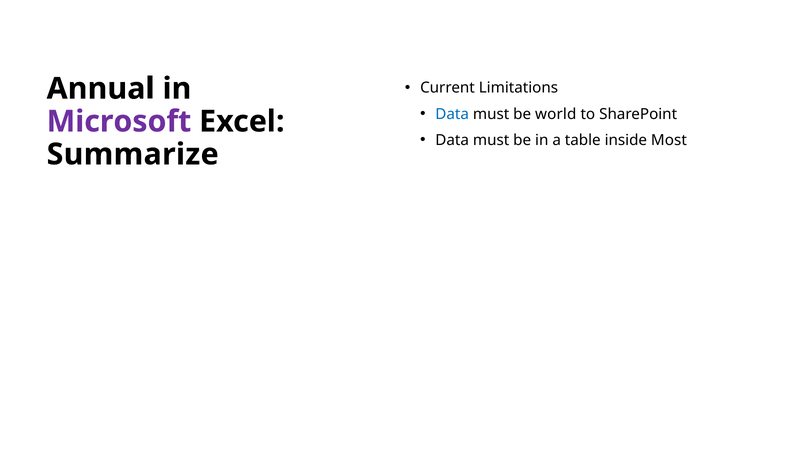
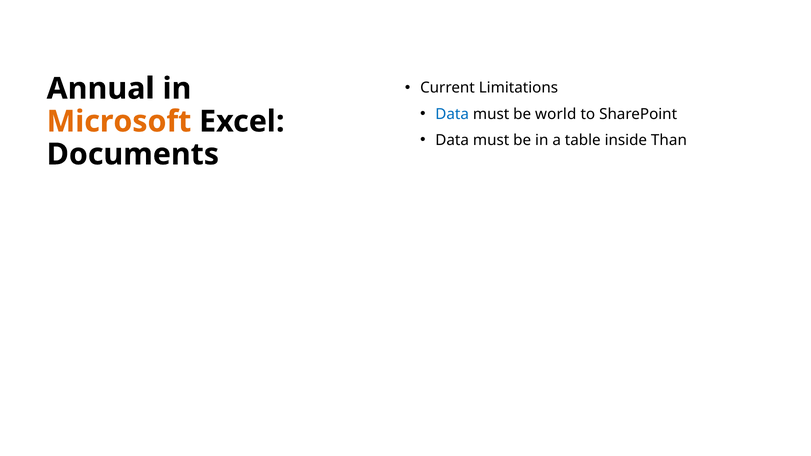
Microsoft colour: purple -> orange
Most: Most -> Than
Summarize: Summarize -> Documents
